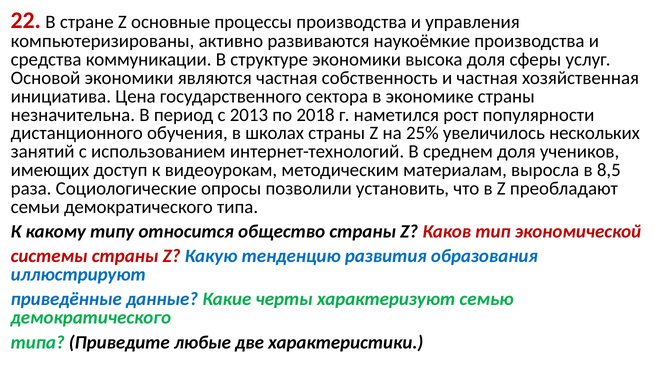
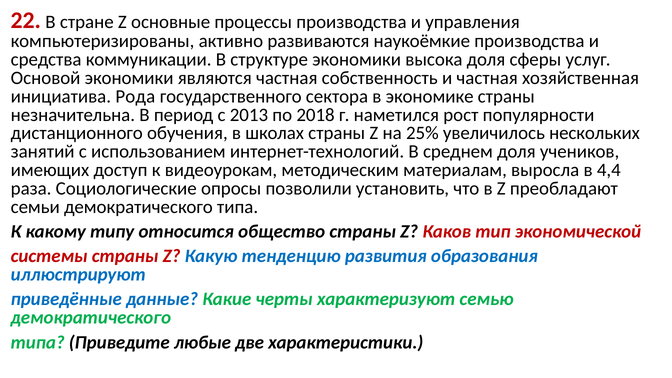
Цена: Цена -> Рода
8,5: 8,5 -> 4,4
